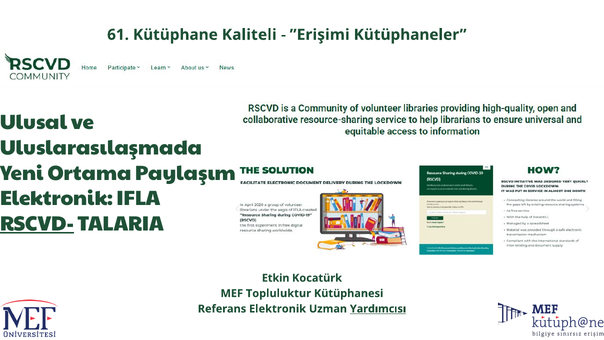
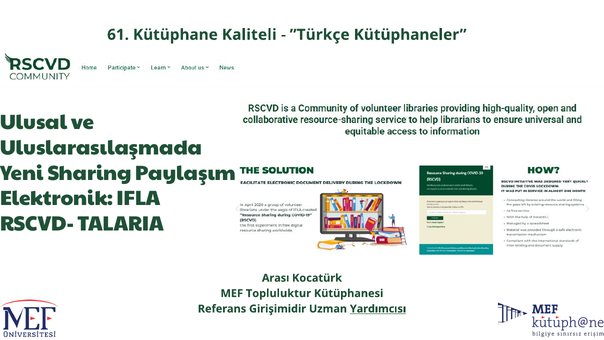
”Erişimi: ”Erişimi -> ”Türkçe
Ortama: Ortama -> Sharing
RSCVD- underline: present -> none
Etkin: Etkin -> Arası
Referans Elektronik: Elektronik -> Girişimidir
